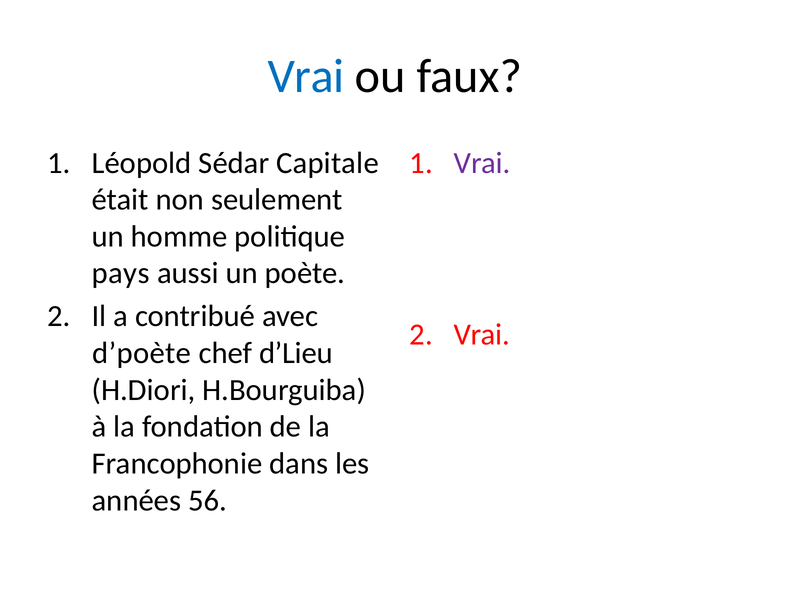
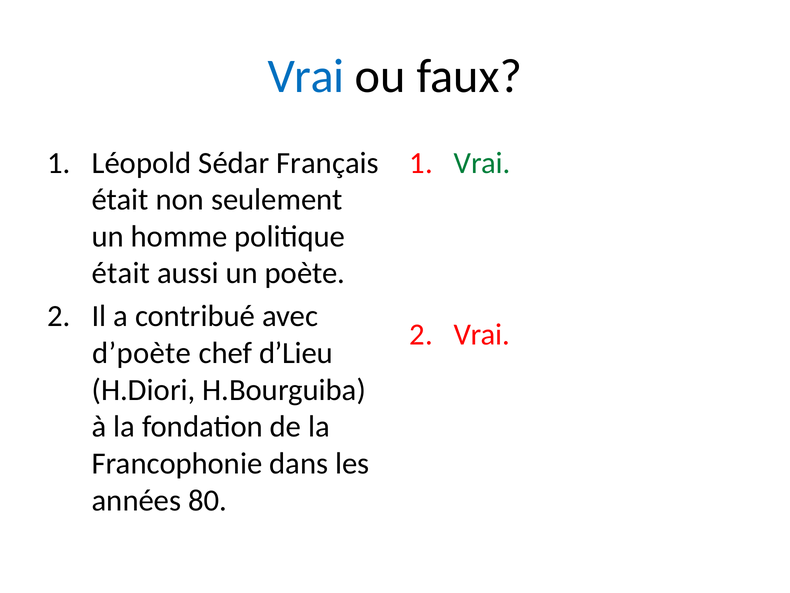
Capitale: Capitale -> Français
Vrai at (482, 163) colour: purple -> green
pays at (121, 273): pays -> était
56: 56 -> 80
